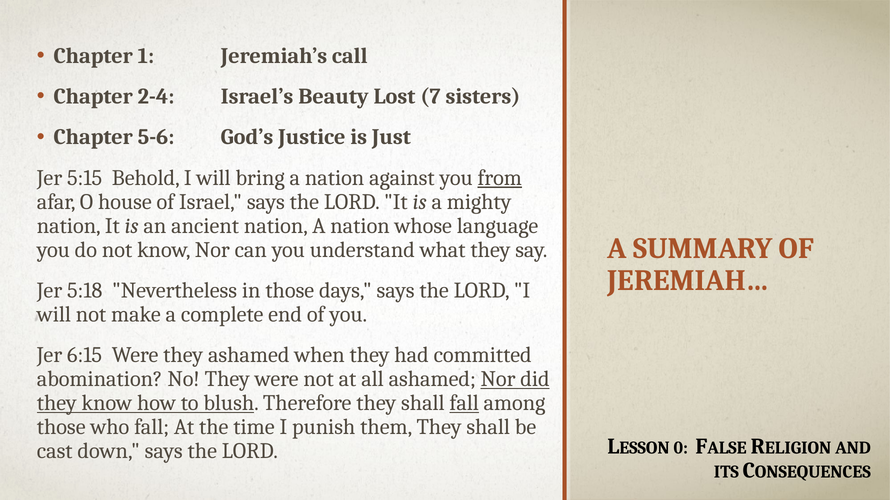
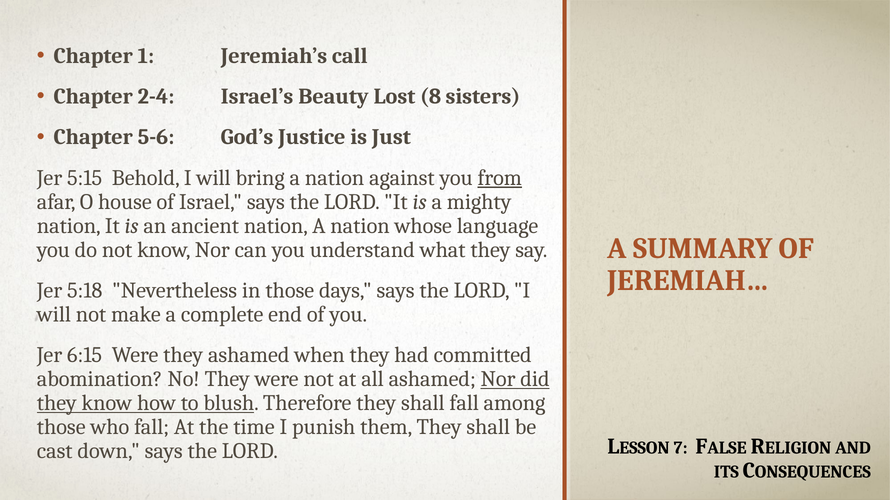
7: 7 -> 8
fall at (464, 403) underline: present -> none
0: 0 -> 7
